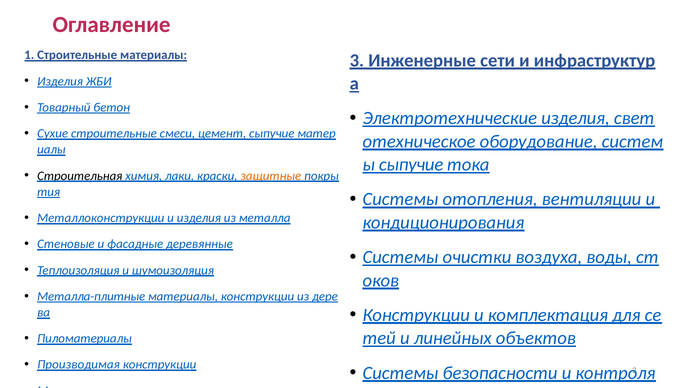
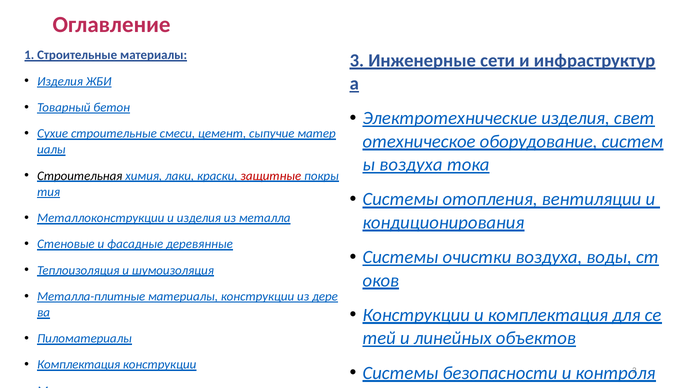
сыпучие at (411, 165): сыпучие -> воздуха
защитные colour: orange -> red
Производимая at (79, 364): Производимая -> Комплектация
